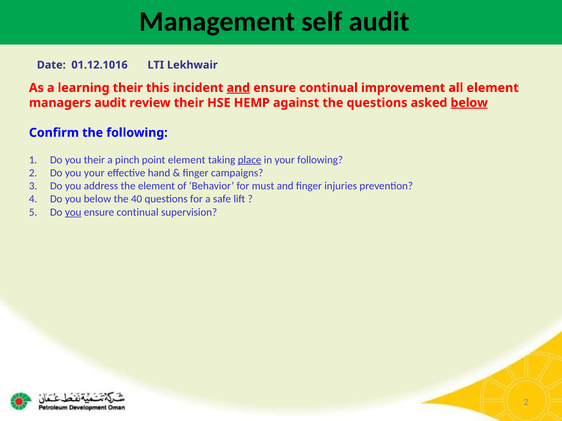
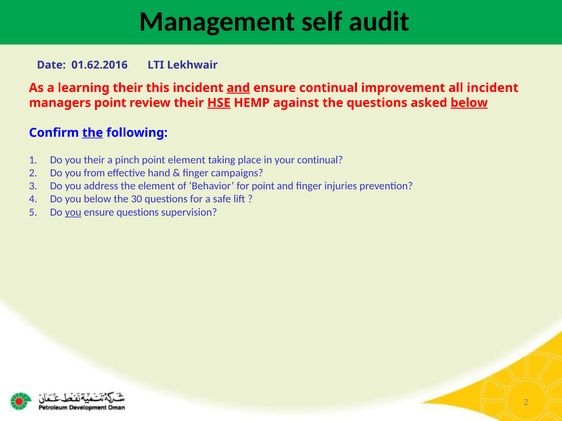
01.12.1016: 01.12.1016 -> 01.62.2016
all element: element -> incident
managers audit: audit -> point
HSE underline: none -> present
the at (93, 133) underline: none -> present
place underline: present -> none
your following: following -> continual
you your: your -> from
for must: must -> point
40: 40 -> 30
continual at (138, 212): continual -> questions
